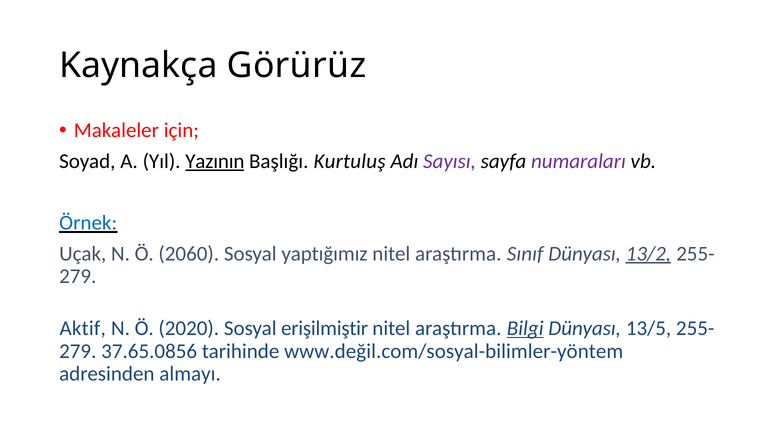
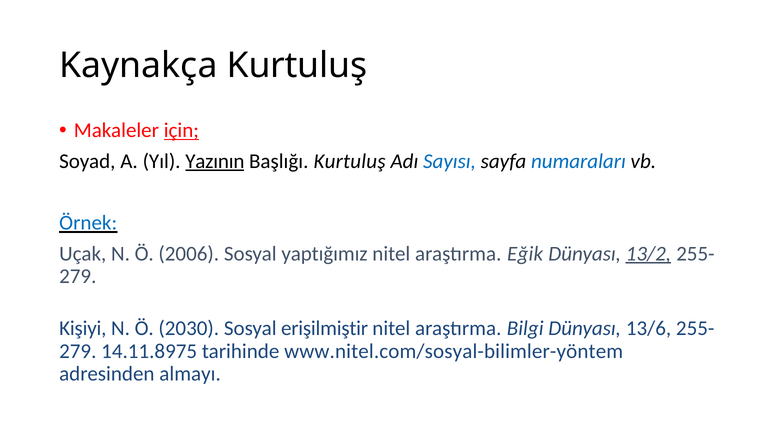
Kaynakça Görürüz: Görürüz -> Kurtuluş
için underline: none -> present
Sayısı colour: purple -> blue
numaraları colour: purple -> blue
2060: 2060 -> 2006
Sınıf: Sınıf -> Eğik
Aktif: Aktif -> Kişiyi
2020: 2020 -> 2030
Bilgi underline: present -> none
13/5: 13/5 -> 13/6
37.65.0856: 37.65.0856 -> 14.11.8975
www.değil.com/sosyal-bilimler-yöntem: www.değil.com/sosyal-bilimler-yöntem -> www.nitel.com/sosyal-bilimler-yöntem
